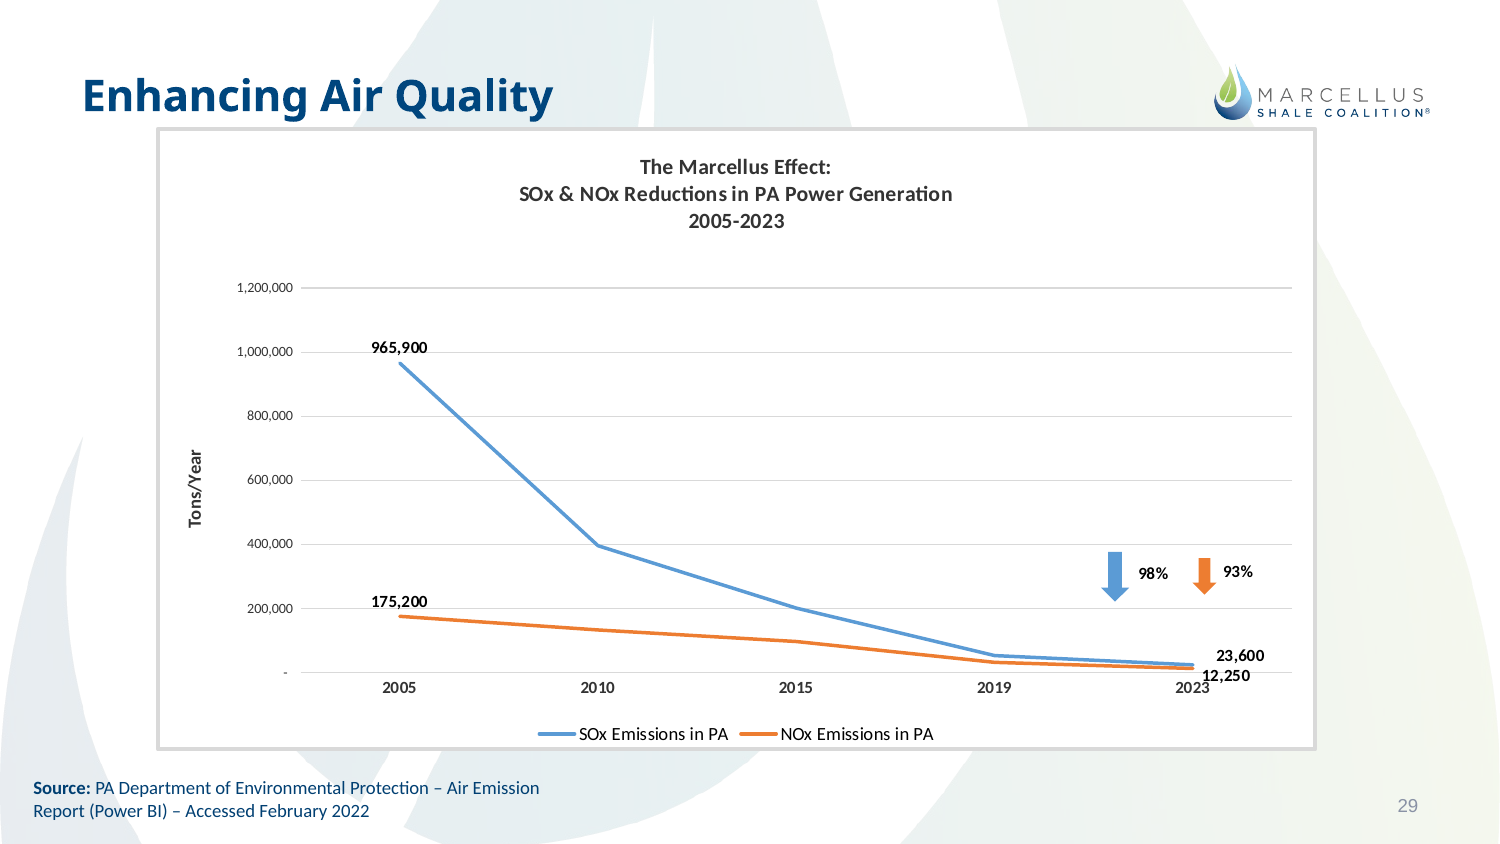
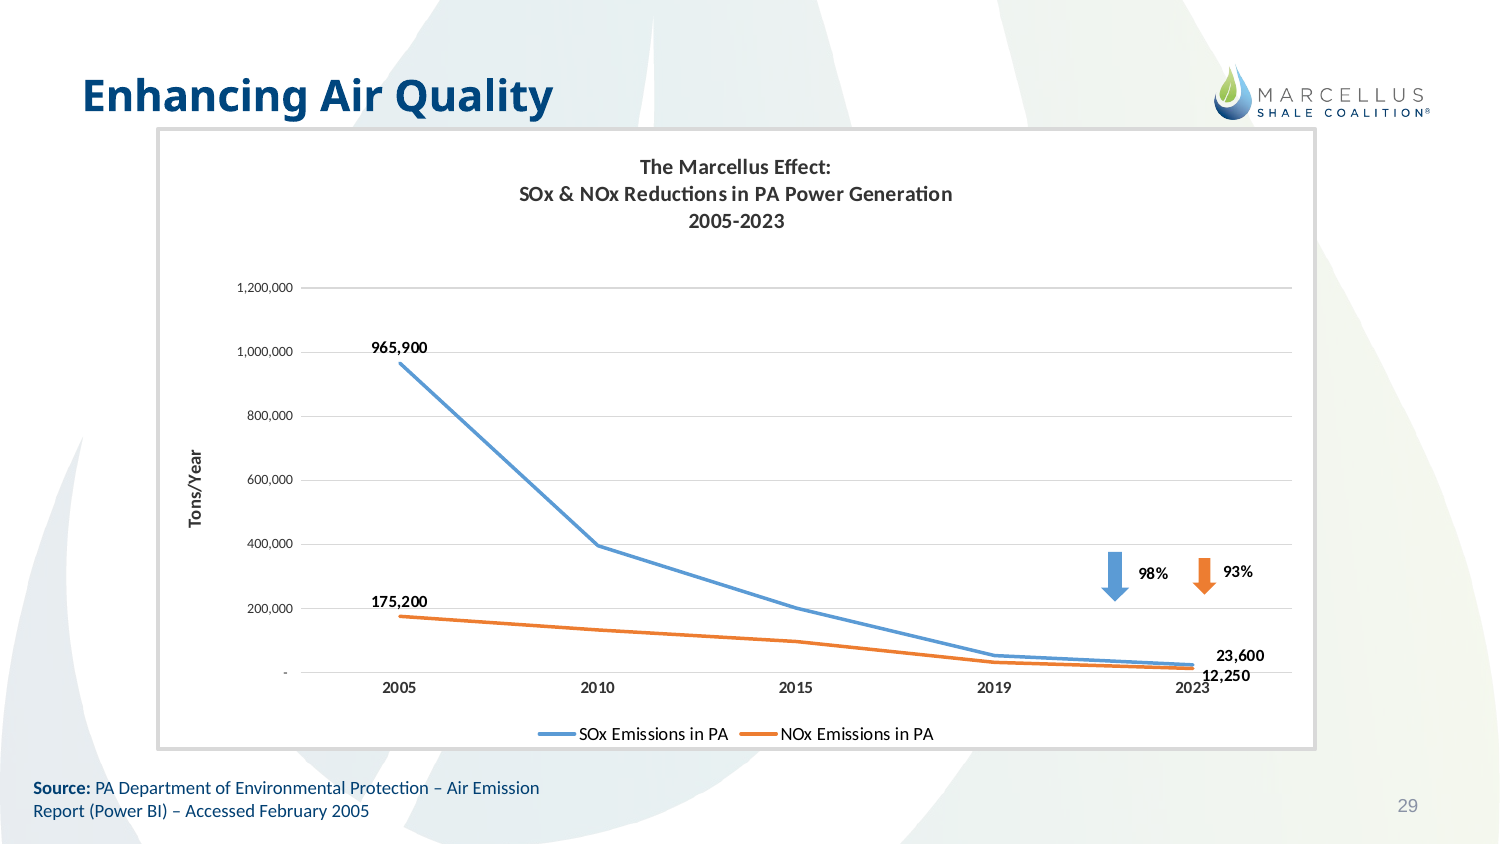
February 2022: 2022 -> 2005
